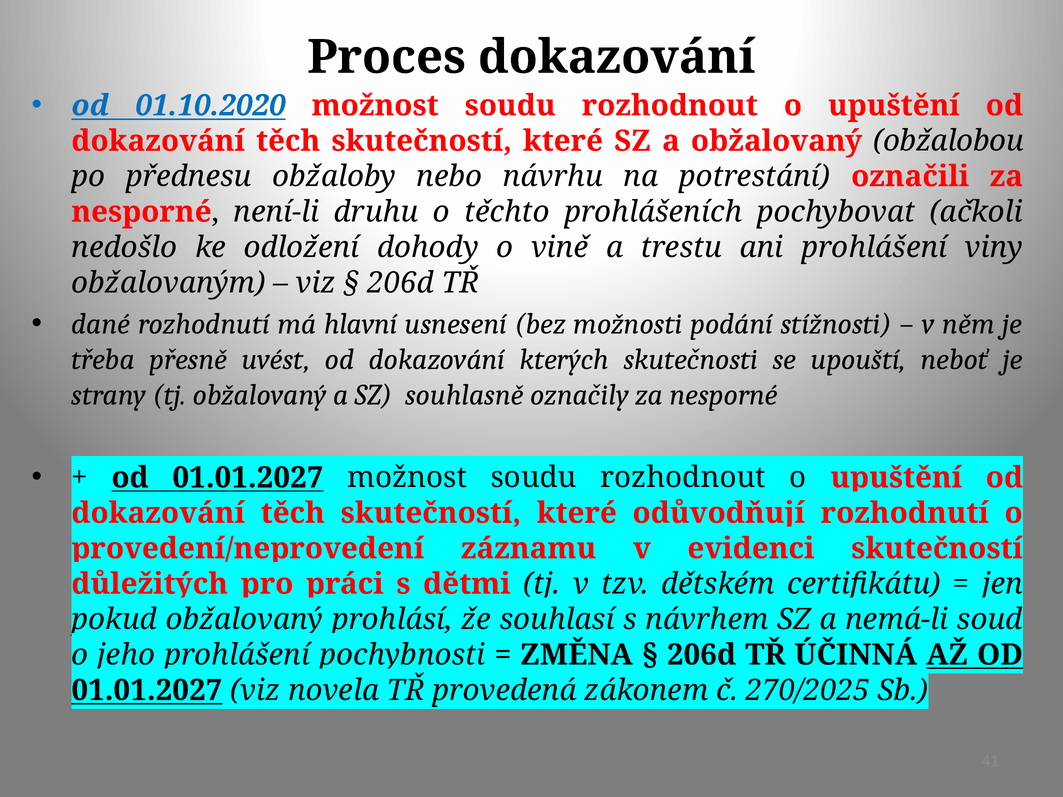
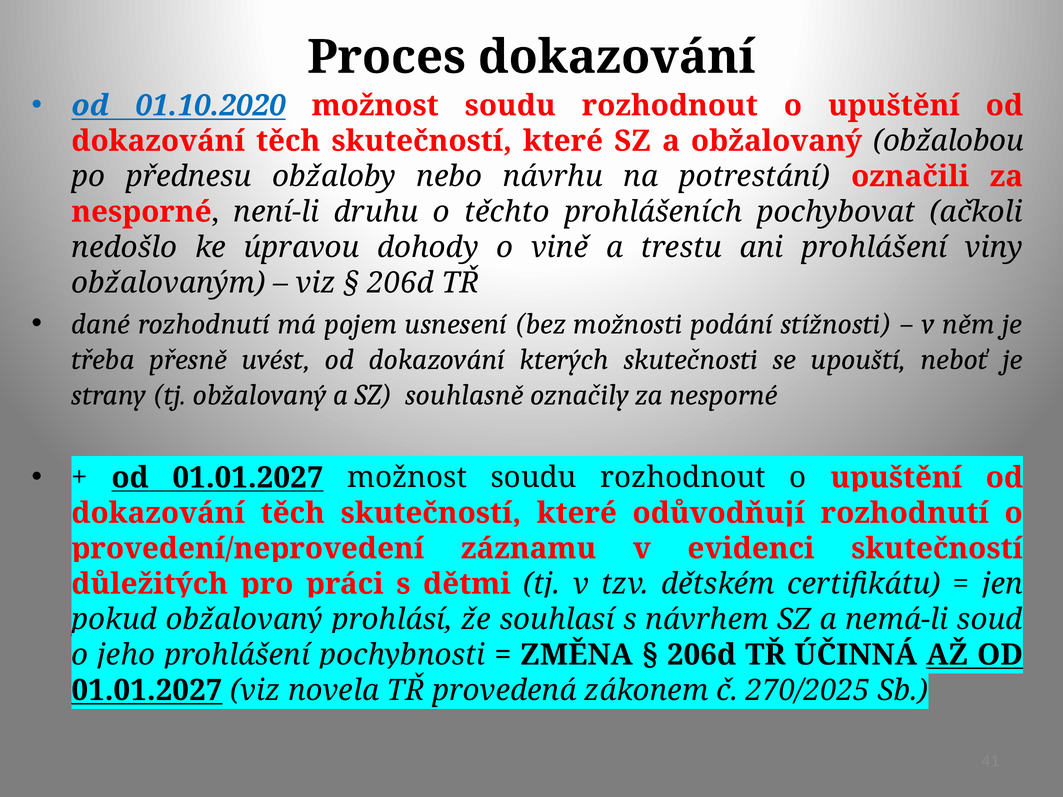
odložení: odložení -> úpravou
hlavní: hlavní -> pojem
